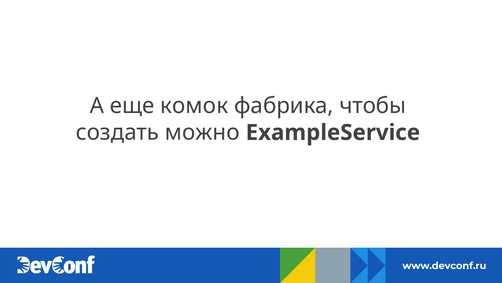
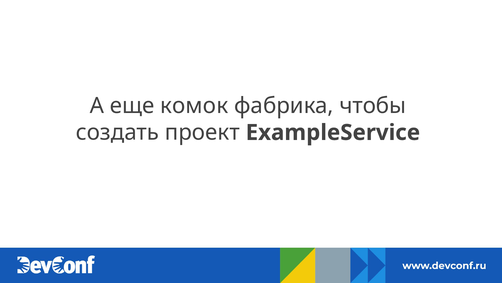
можно: можно -> проект
